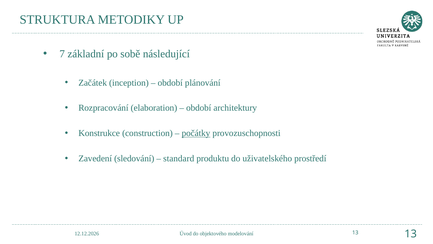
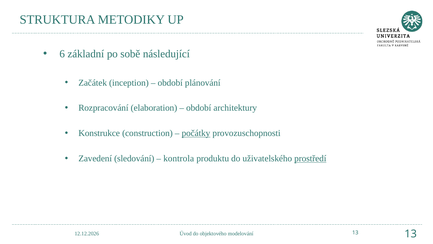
7: 7 -> 6
standard: standard -> kontrola
prostředí underline: none -> present
